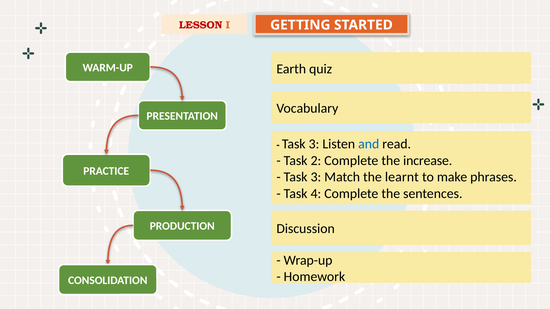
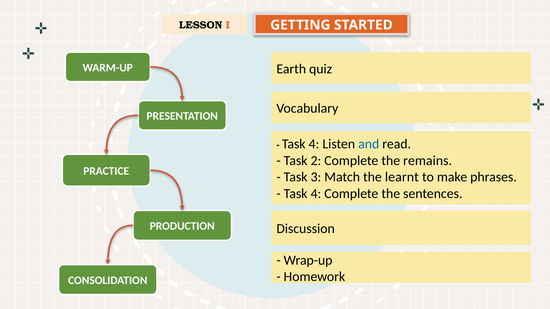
LESSON colour: red -> black
3 at (314, 144): 3 -> 4
increase: increase -> remains
